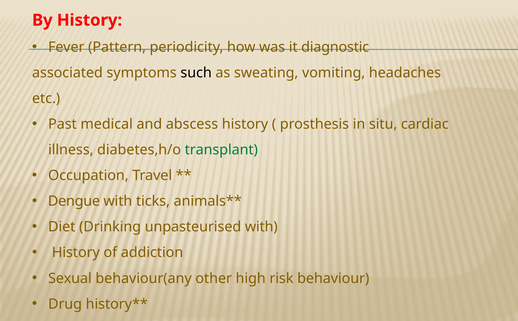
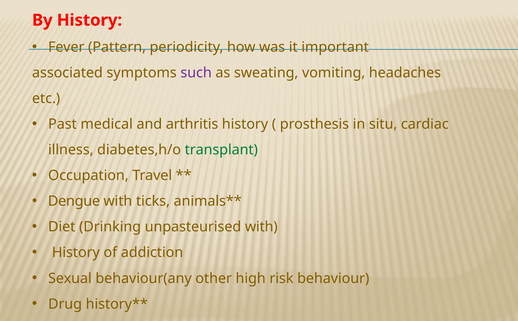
diagnostic: diagnostic -> important
such colour: black -> purple
abscess: abscess -> arthritis
